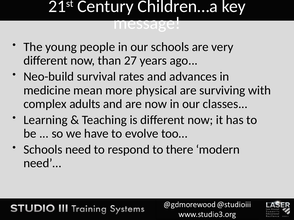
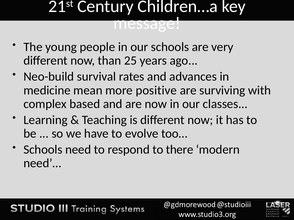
27: 27 -> 25
physical: physical -> positive
adults: adults -> based
